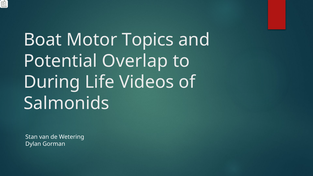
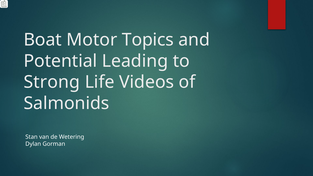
Overlap: Overlap -> Leading
During: During -> Strong
